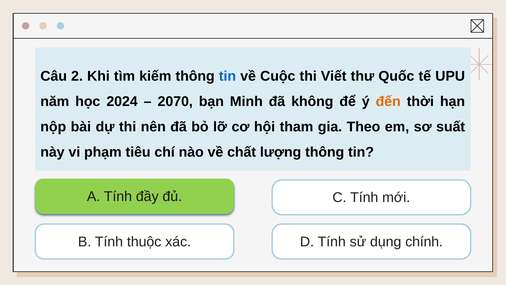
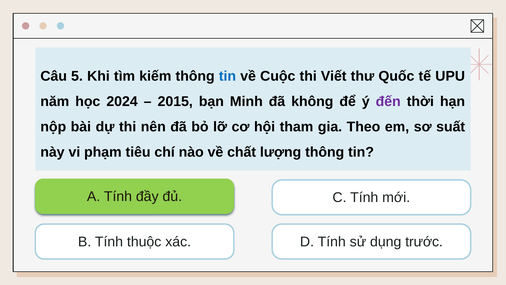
2: 2 -> 5
2070: 2070 -> 2015
đến colour: orange -> purple
chính: chính -> trước
